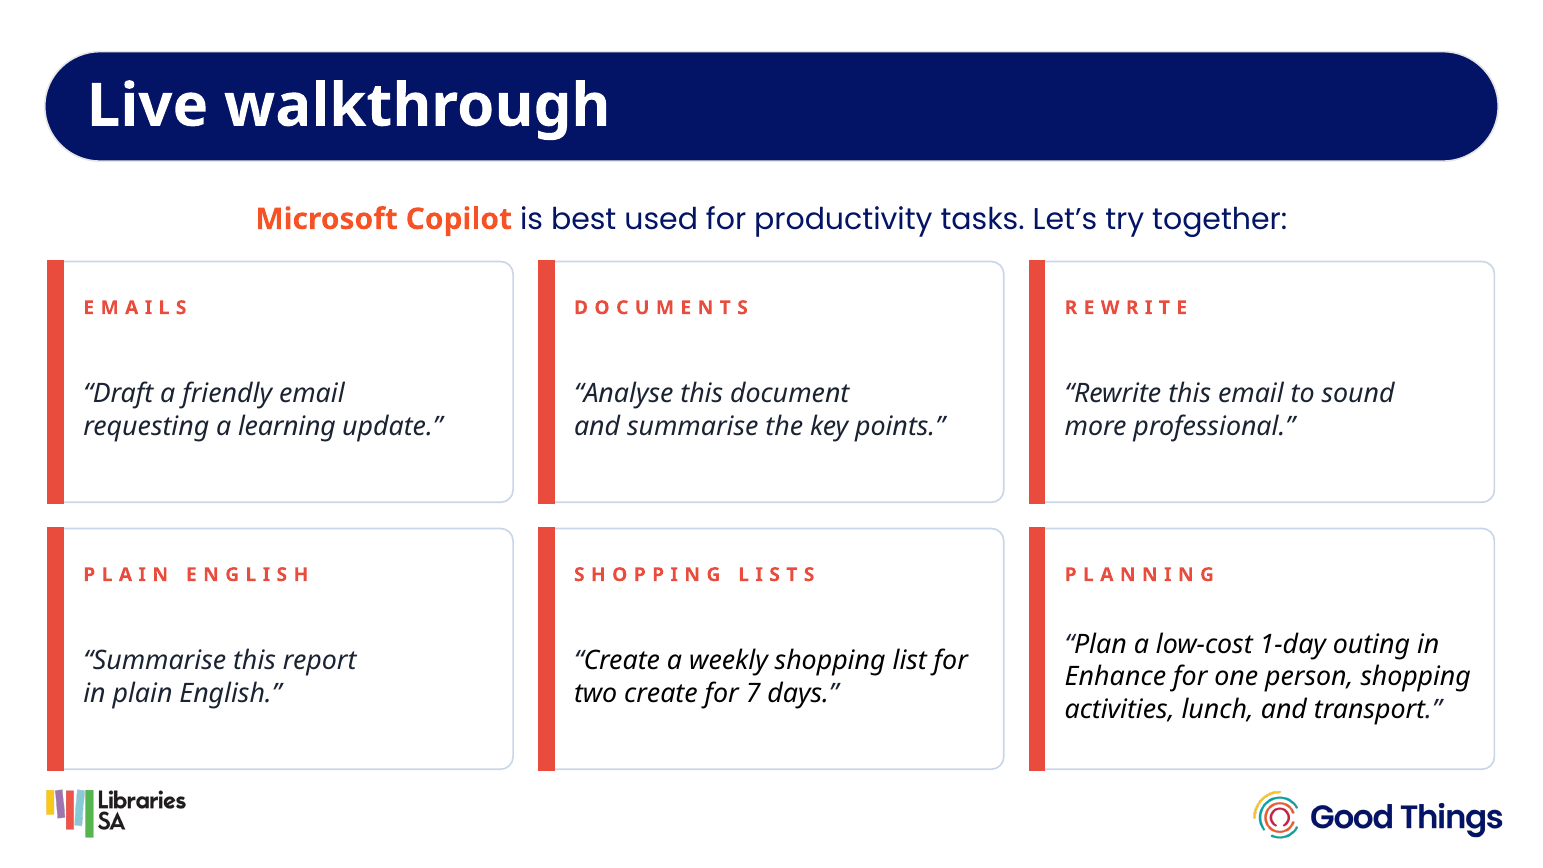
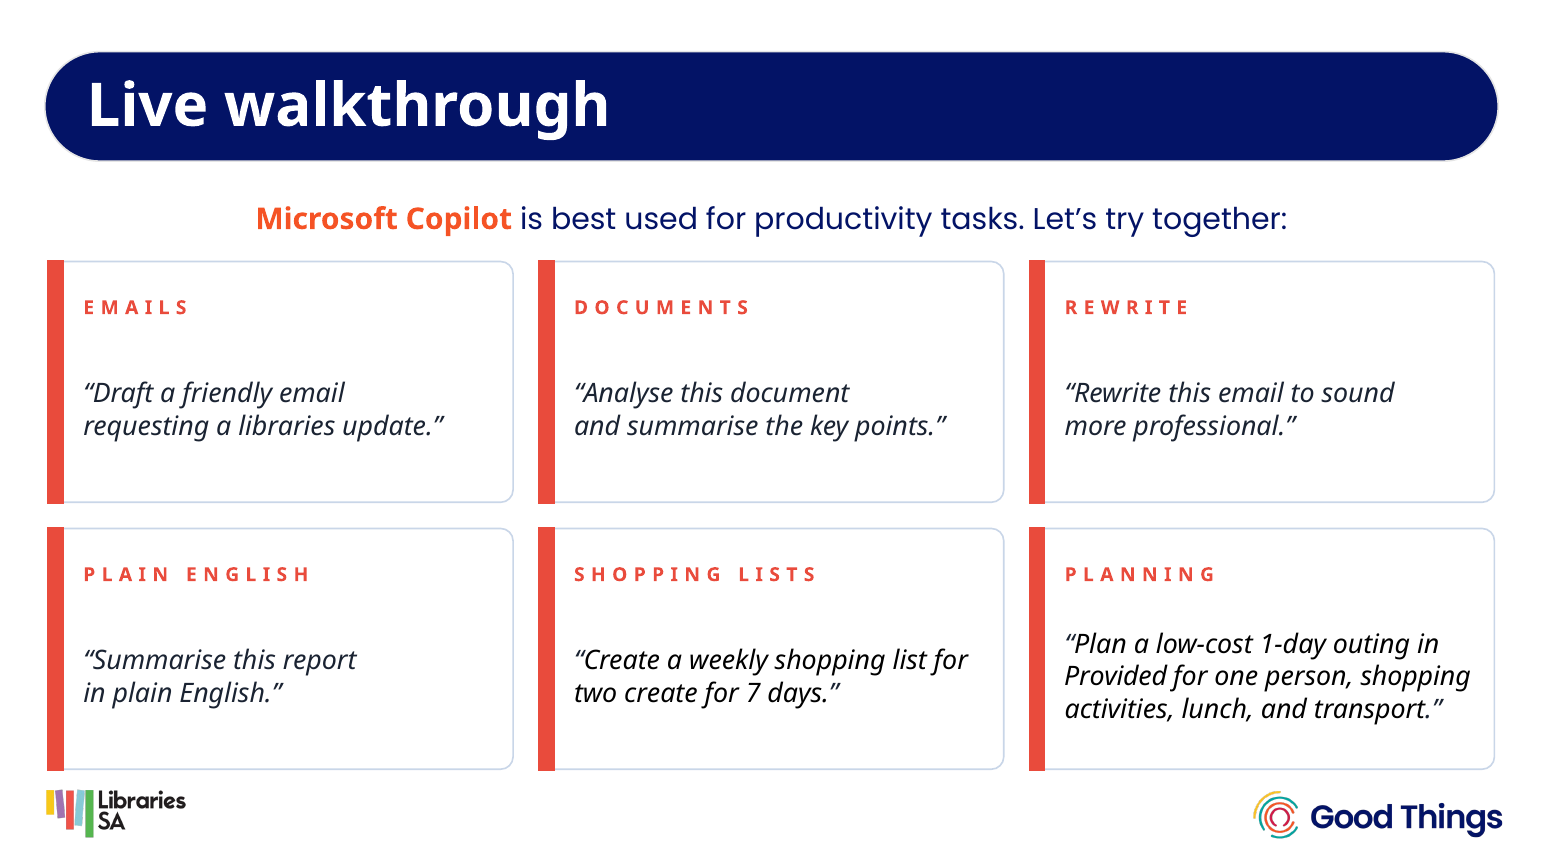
learning: learning -> libraries
Enhance: Enhance -> Provided
